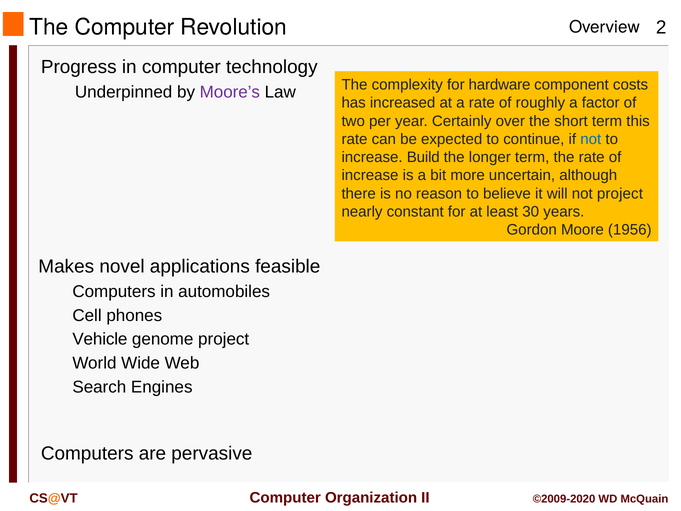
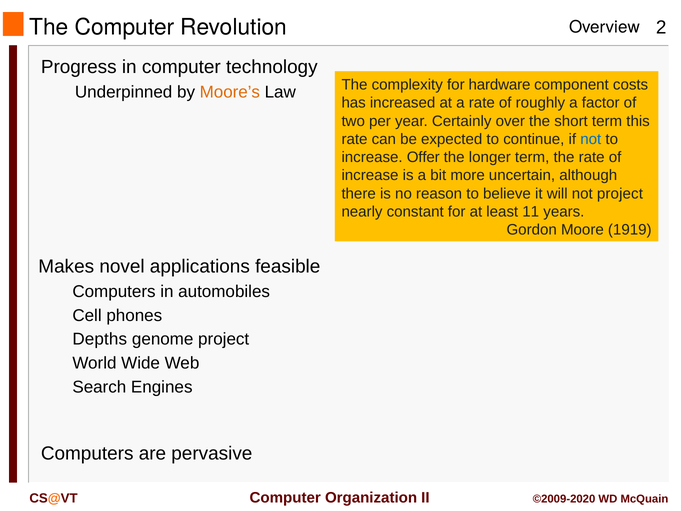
Moore’s colour: purple -> orange
Build: Build -> Offer
30: 30 -> 11
1956: 1956 -> 1919
Vehicle: Vehicle -> Depths
